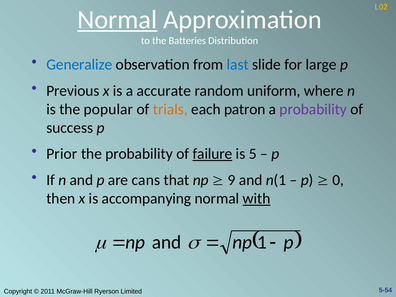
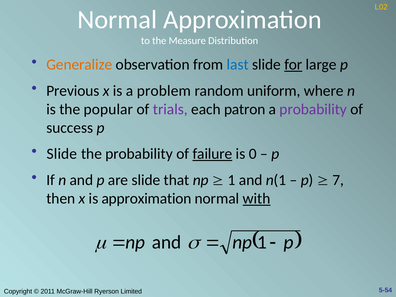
Normal at (117, 20) underline: present -> none
Batteries: Batteries -> Measure
Generalize colour: blue -> orange
for underline: none -> present
accurate: accurate -> problem
trials colour: orange -> purple
Prior at (62, 154): Prior -> Slide
5: 5 -> 0
are cans: cans -> slide
9 at (232, 180): 9 -> 1
0: 0 -> 7
is accompanying: accompanying -> approximation
